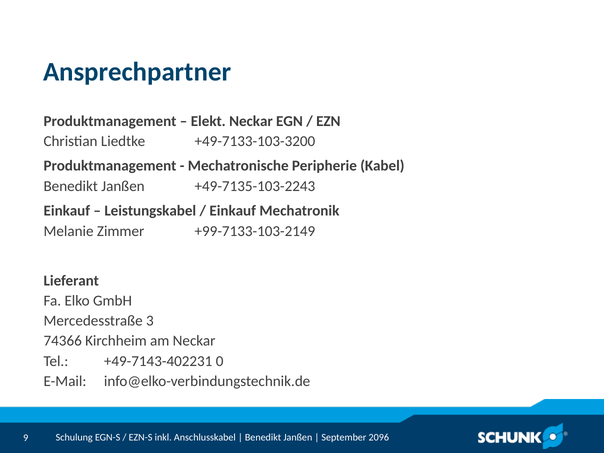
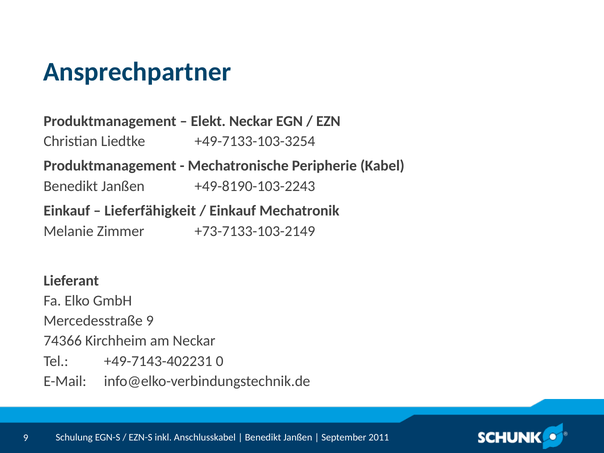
+49-7133-103-3200: +49-7133-103-3200 -> +49-7133-103-3254
+49-7135-103-2243: +49-7135-103-2243 -> +49-8190-103-2243
Leistungskabel: Leistungskabel -> Lieferfähigkeit
+99-7133-103-2149: +99-7133-103-2149 -> +73-7133-103-2149
Mercedesstraße 3: 3 -> 9
2096: 2096 -> 2011
